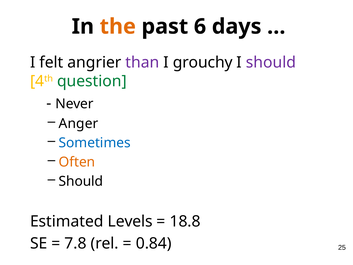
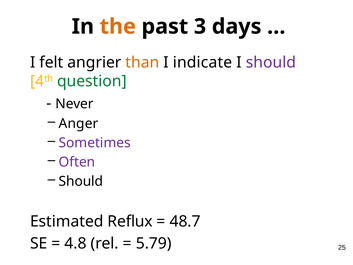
6: 6 -> 3
than colour: purple -> orange
grouchy: grouchy -> indicate
Sometimes colour: blue -> purple
Often colour: orange -> purple
Levels: Levels -> Reflux
18.8: 18.8 -> 48.7
7.8: 7.8 -> 4.8
0.84: 0.84 -> 5.79
